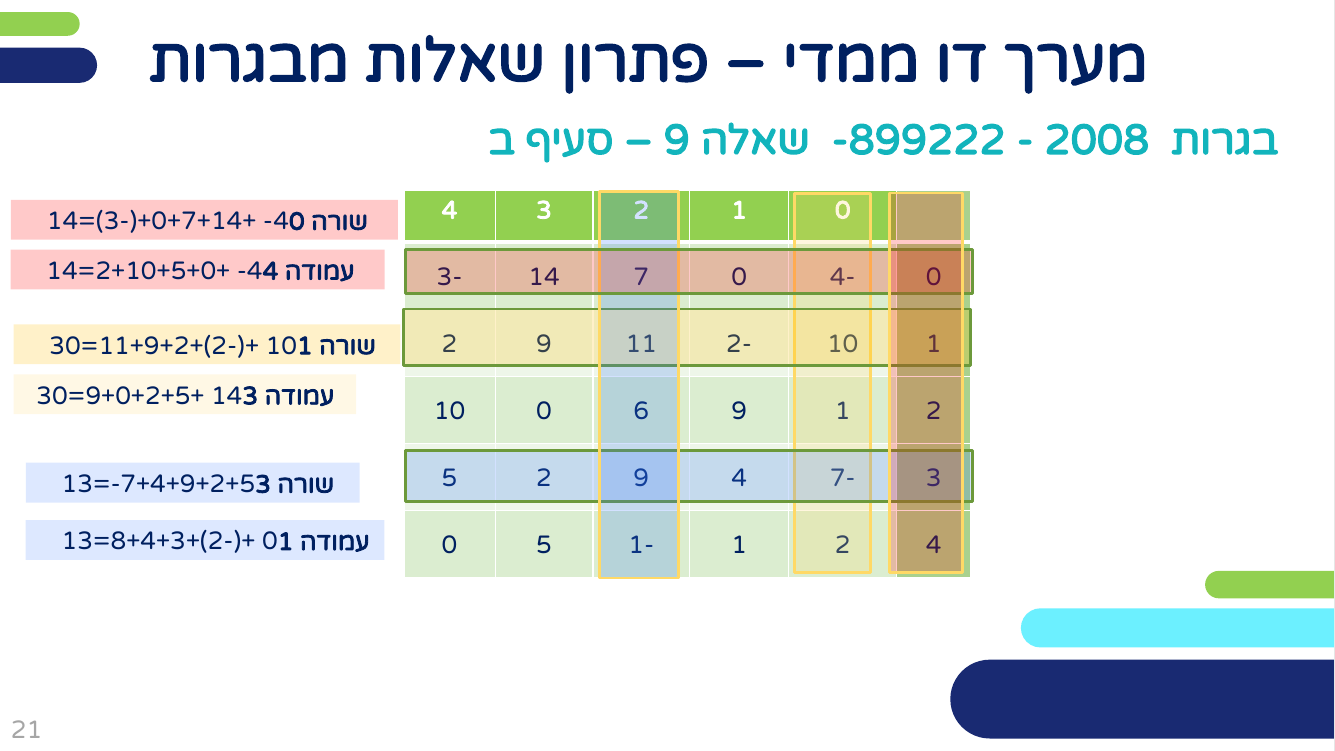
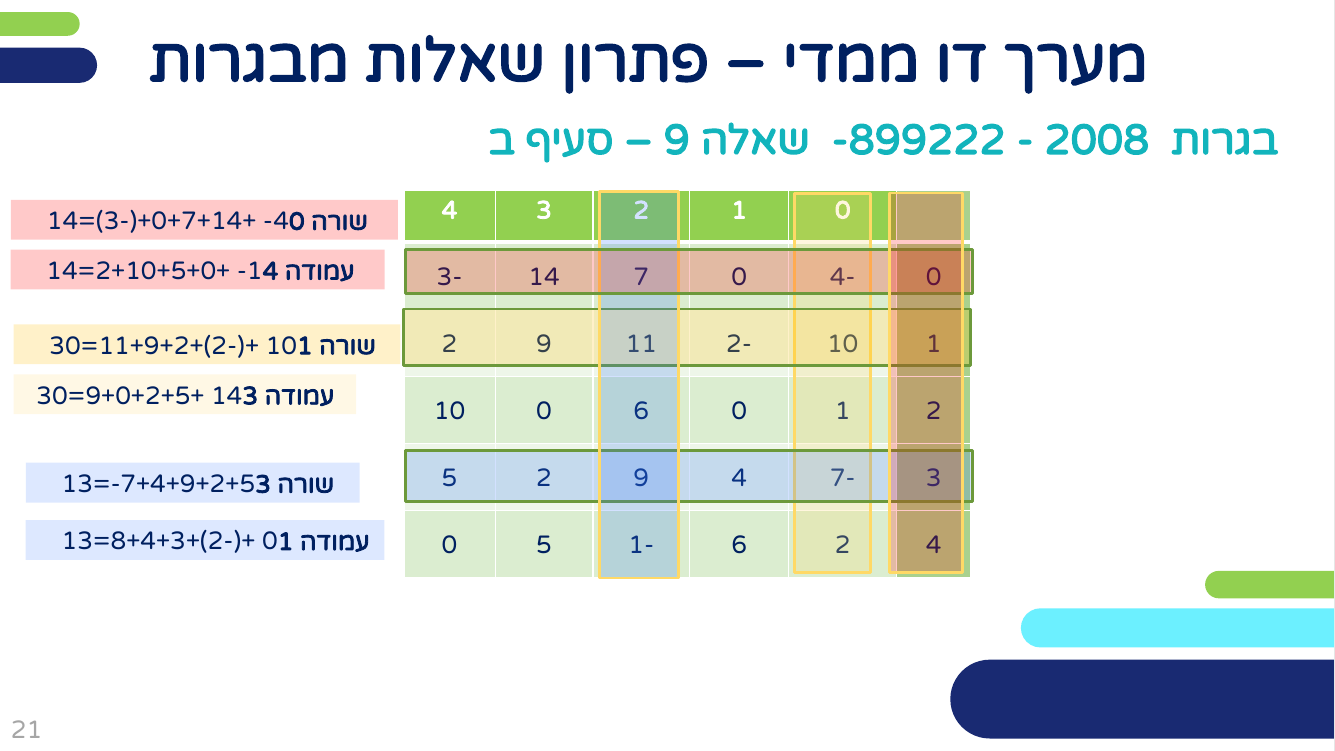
-4 at (250, 271): -4 -> -1
9 at (739, 411): 9 -> 0
1 at (739, 546): 1 -> 6
